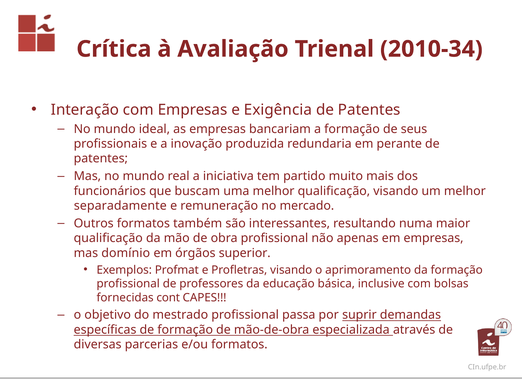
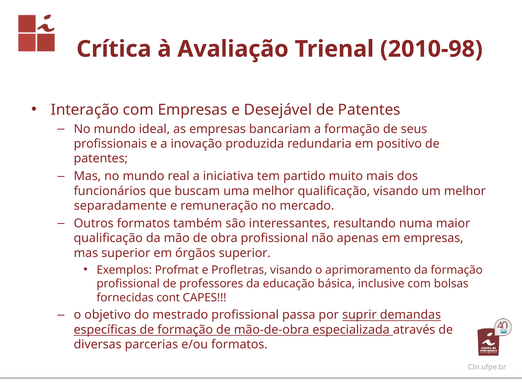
2010-34: 2010-34 -> 2010-98
Exigência: Exigência -> Desejável
perante: perante -> positivo
mas domínio: domínio -> superior
